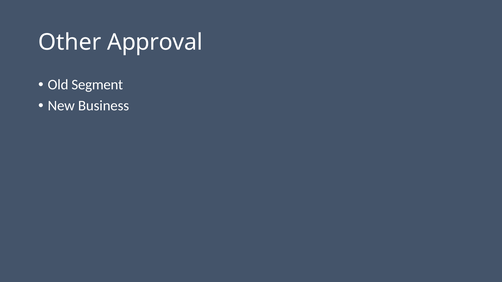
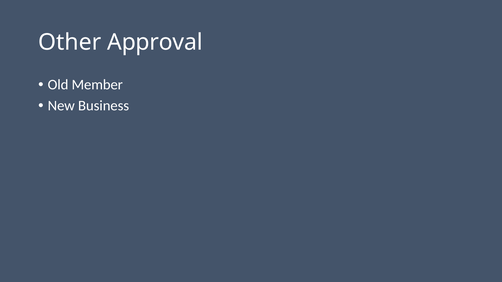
Segment: Segment -> Member
